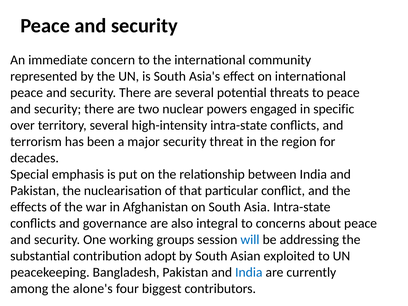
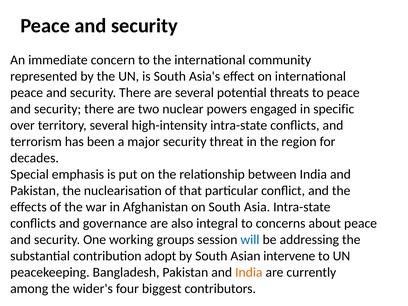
exploited: exploited -> intervene
India at (249, 272) colour: blue -> orange
alone's: alone's -> wider's
